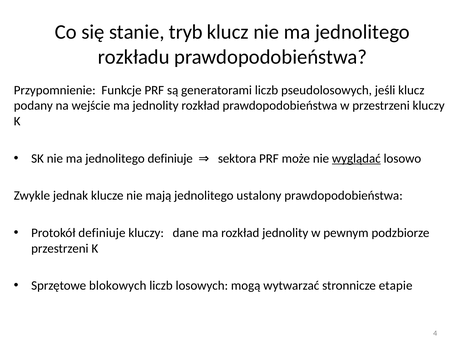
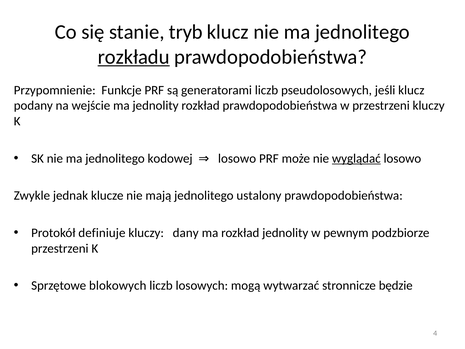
rozkładu underline: none -> present
jednolitego definiuje: definiuje -> kodowej
sektora at (237, 158): sektora -> losowo
dane: dane -> dany
etapie: etapie -> będzie
